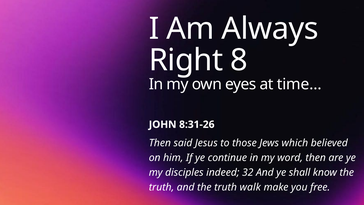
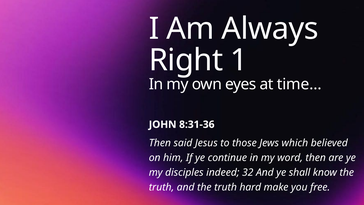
8: 8 -> 1
8:31-26: 8:31-26 -> 8:31-36
walk: walk -> hard
